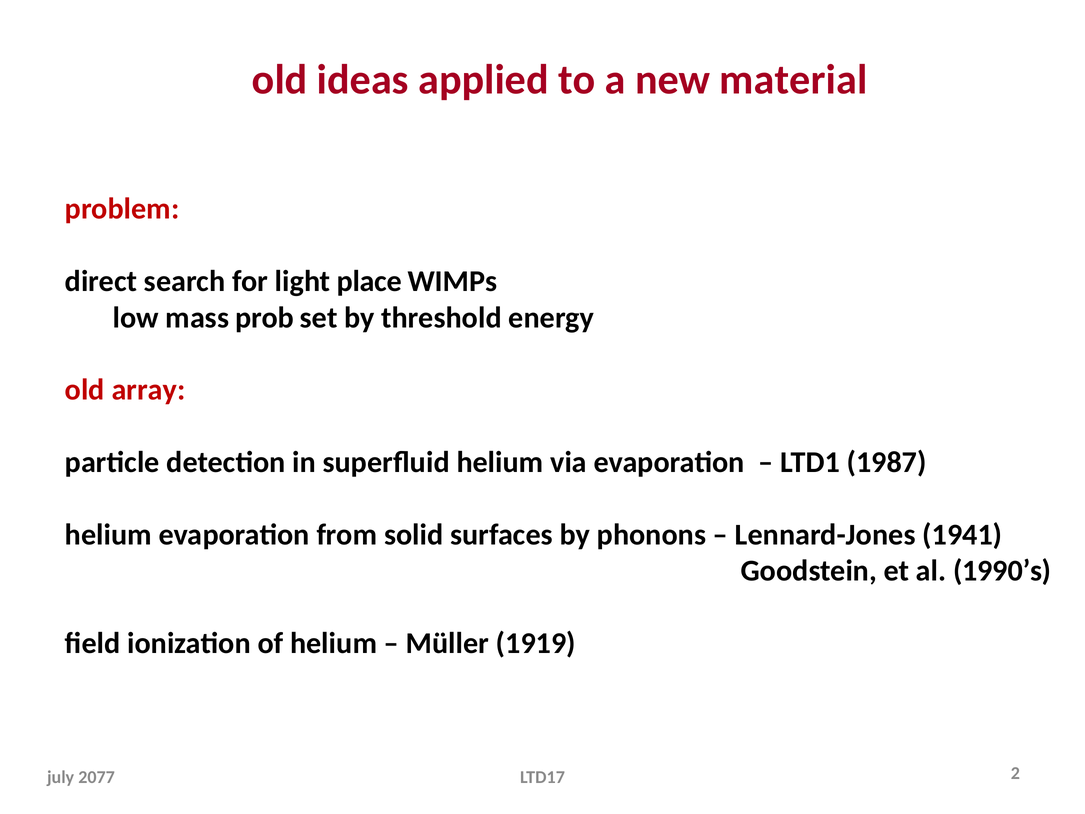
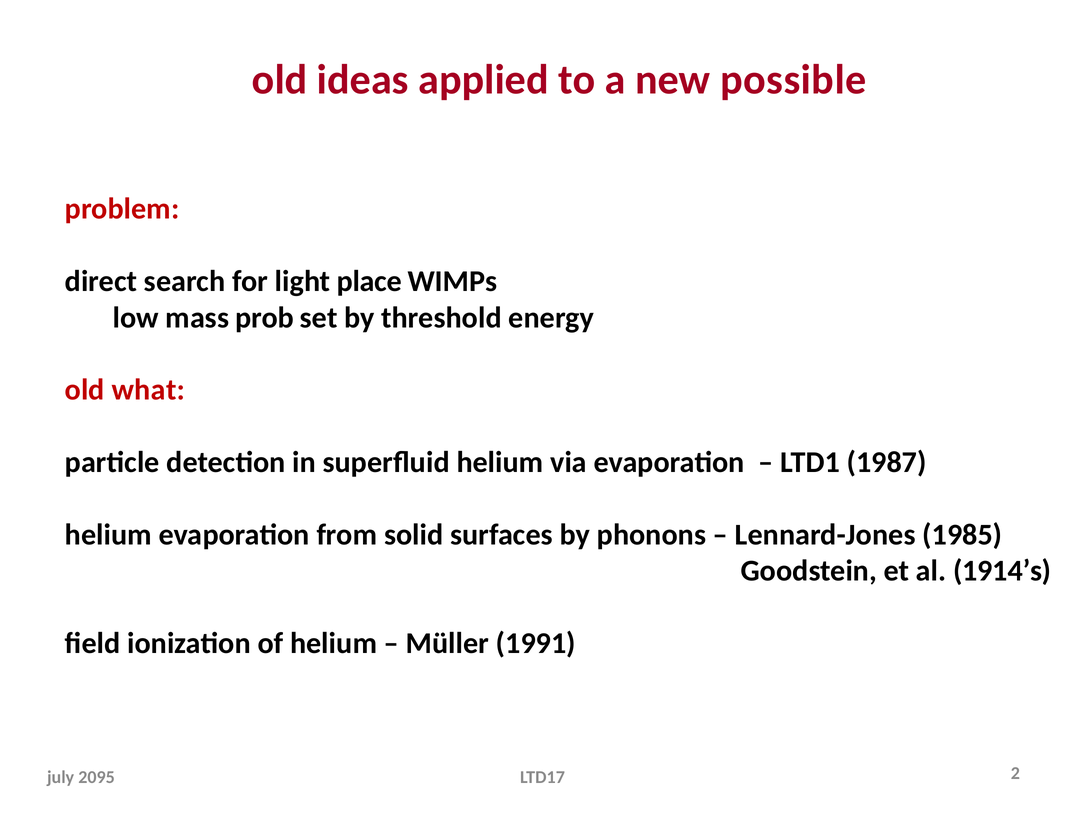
material: material -> possible
array: array -> what
1941: 1941 -> 1985
1990’s: 1990’s -> 1914’s
1919: 1919 -> 1991
2077: 2077 -> 2095
